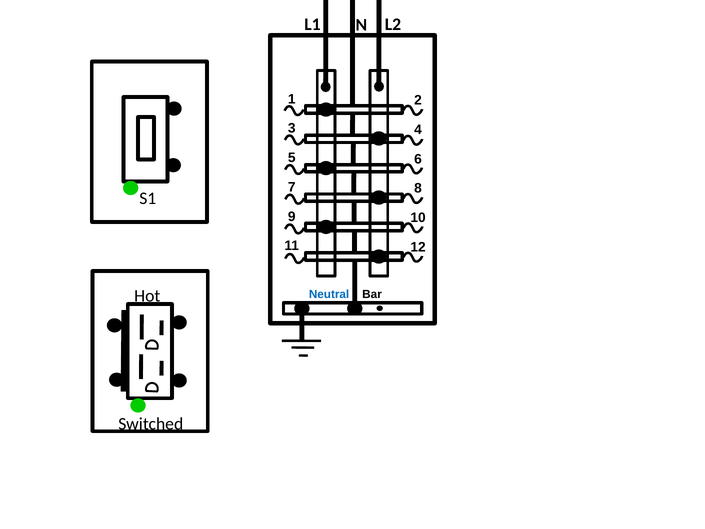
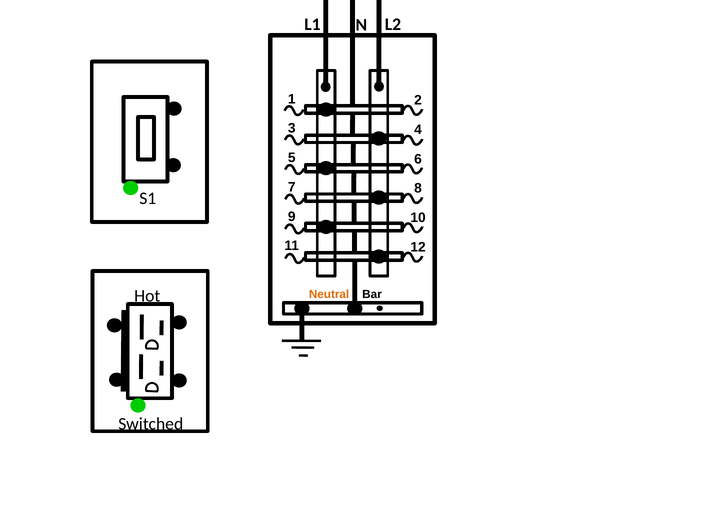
Neutral colour: blue -> orange
